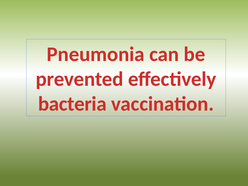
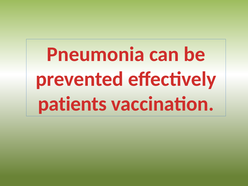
bacteria: bacteria -> patients
